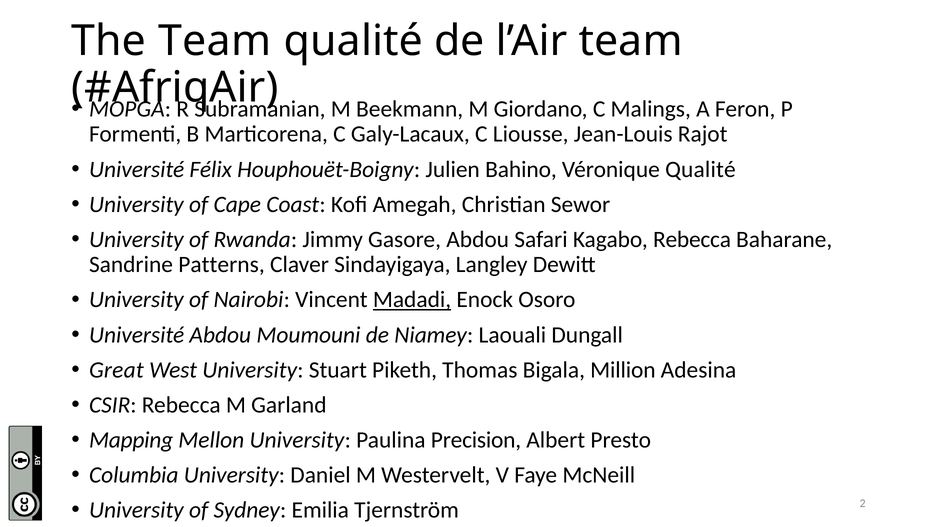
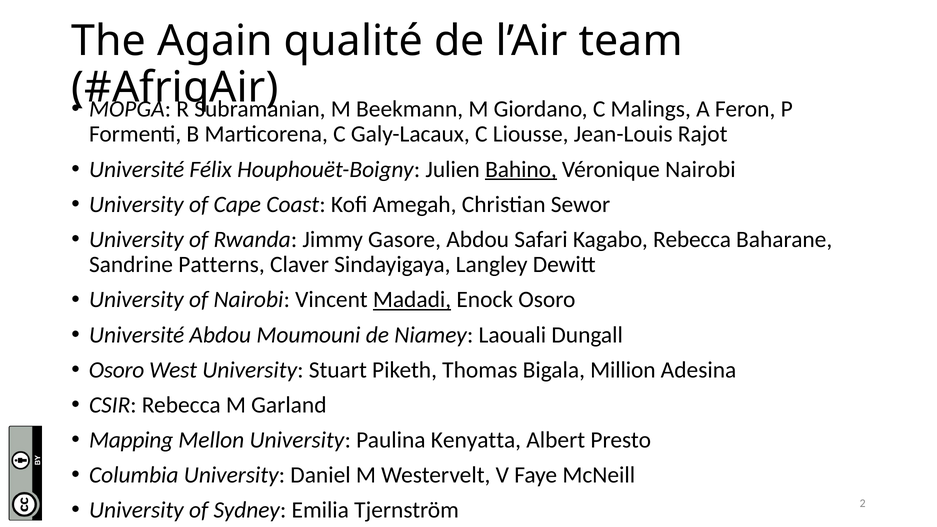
The Team: Team -> Again
Bahino underline: none -> present
Véronique Qualité: Qualité -> Nairobi
Great at (116, 370): Great -> Osoro
Precision: Precision -> Kenyatta
